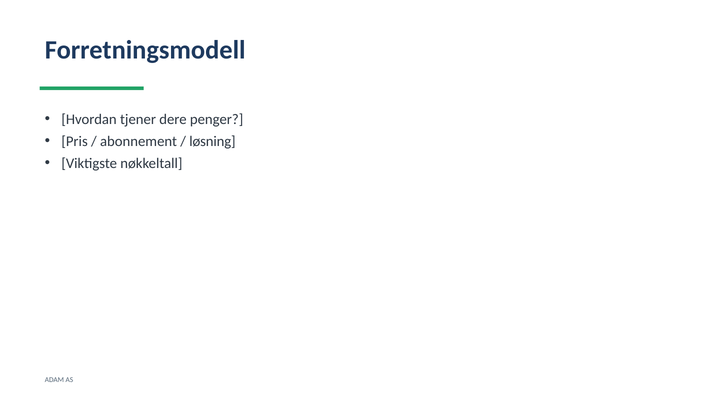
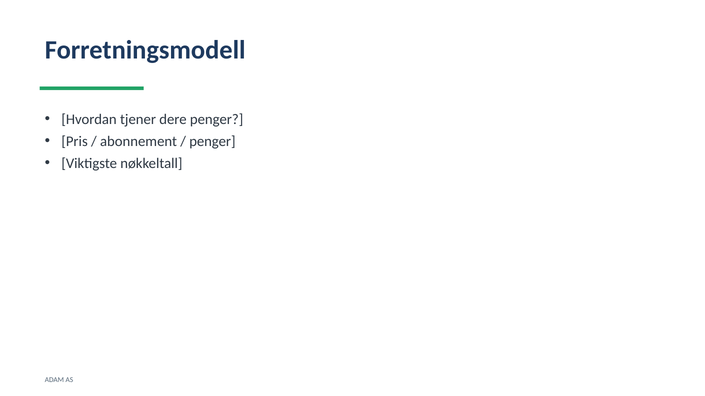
løsning at (212, 141): løsning -> penger
